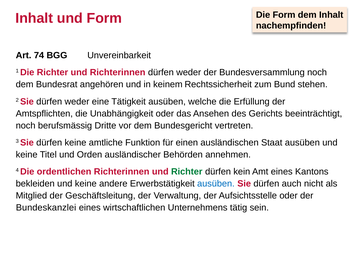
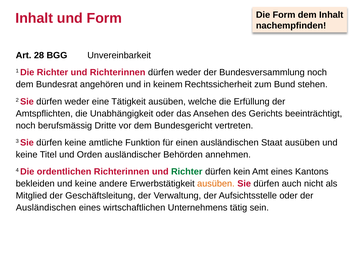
74: 74 -> 28
ausüben at (216, 184) colour: blue -> orange
Bundeskanzlei at (46, 208): Bundeskanzlei -> Ausländischen
